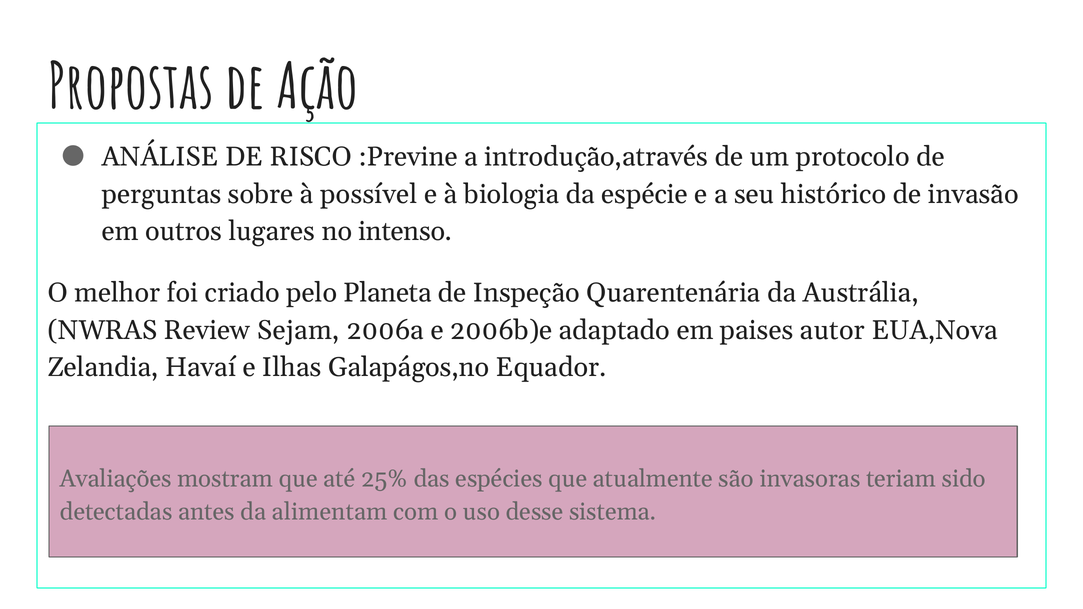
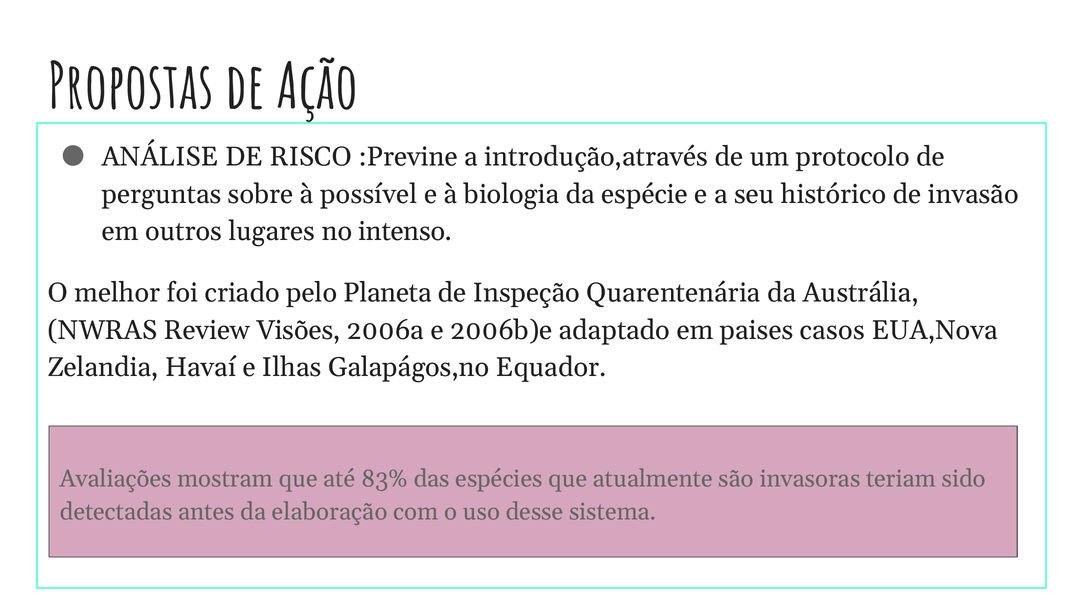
Sejam: Sejam -> Visões
autor: autor -> casos
25%: 25% -> 83%
alimentam: alimentam -> elaboração
